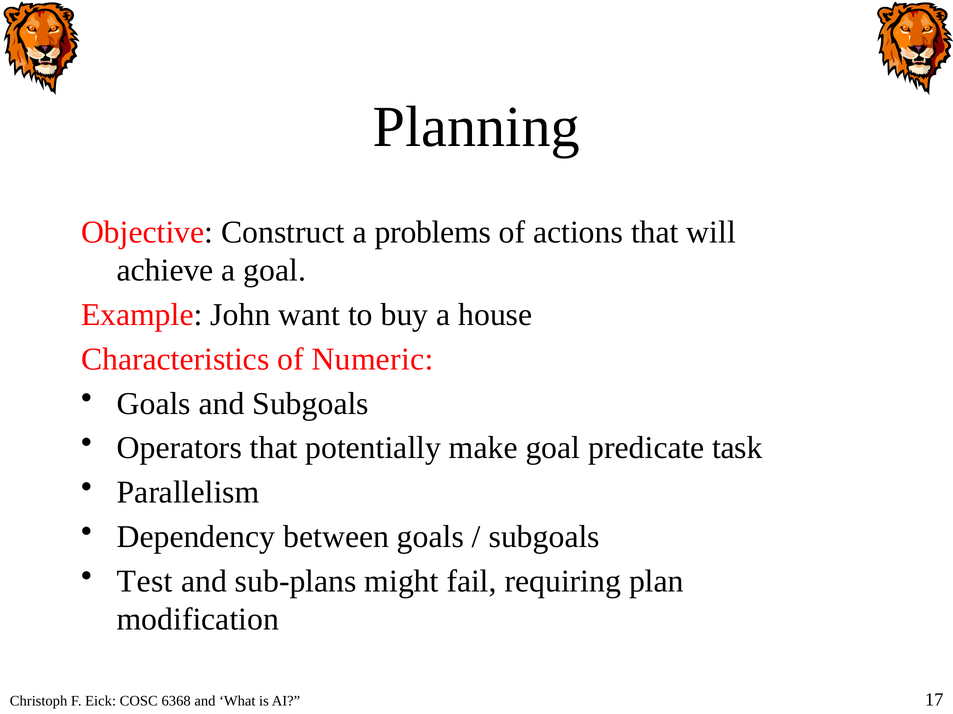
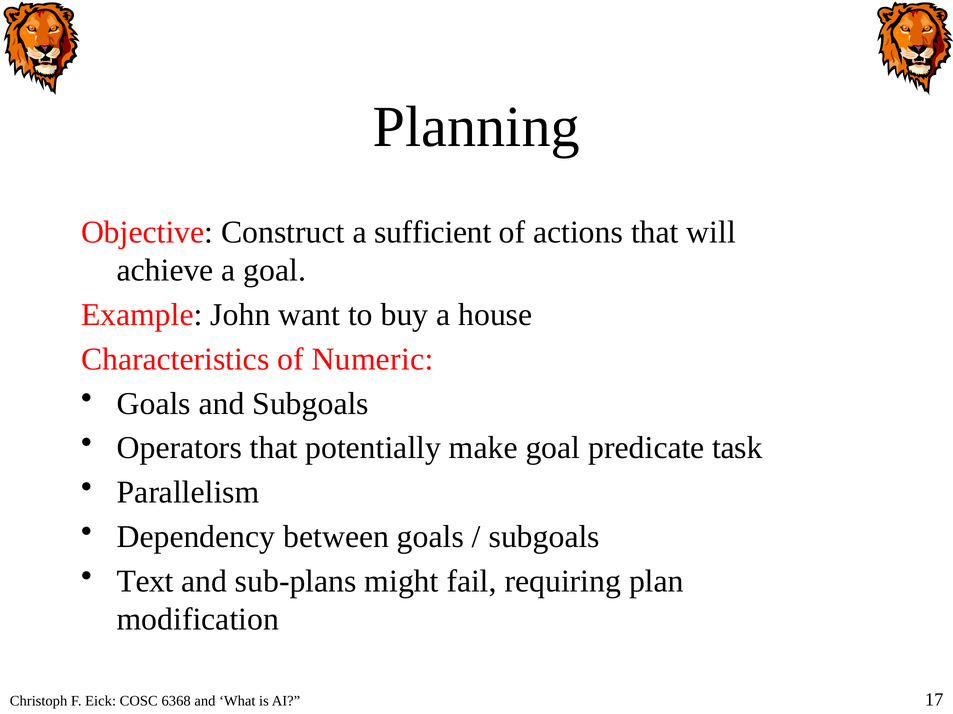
problems: problems -> sufficient
Test: Test -> Text
